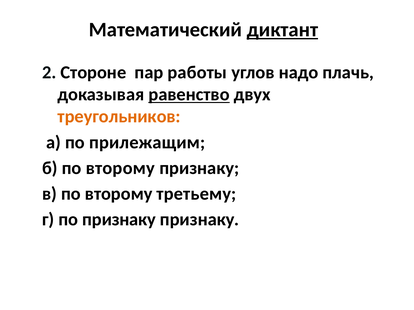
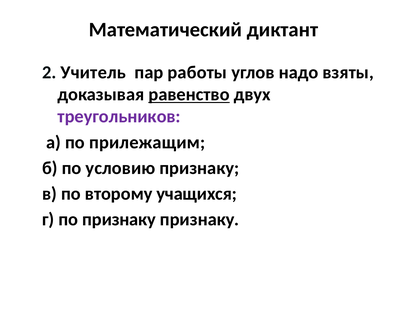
диктант underline: present -> none
Стороне: Стороне -> Учитель
плачь: плачь -> взяты
треугольников colour: orange -> purple
б по второму: второму -> условию
третьему: третьему -> учащихся
